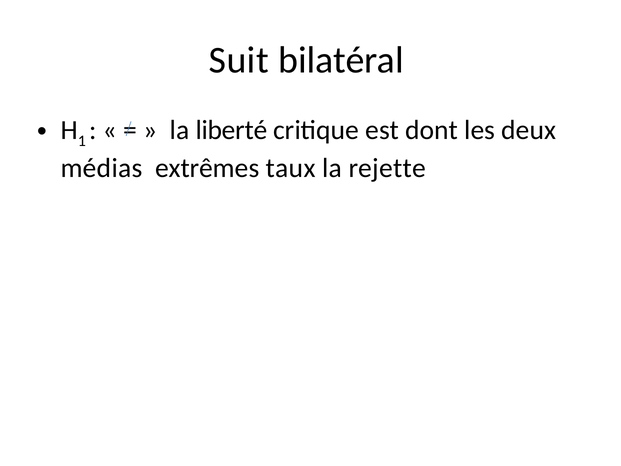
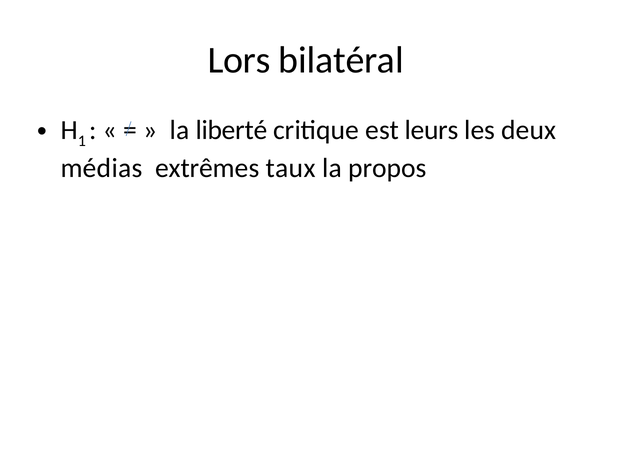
Suit: Suit -> Lors
dont: dont -> leurs
rejette: rejette -> propos
